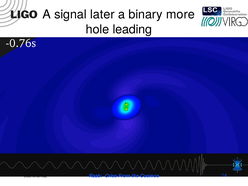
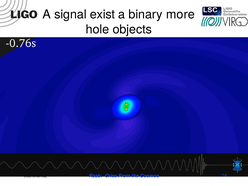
later: later -> exist
leading: leading -> objects
